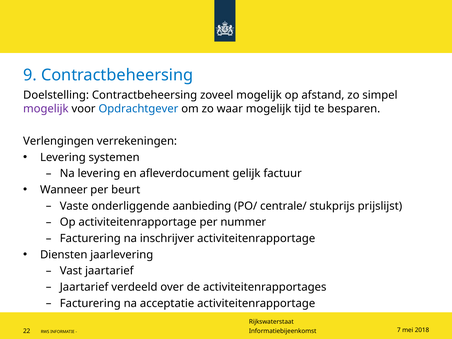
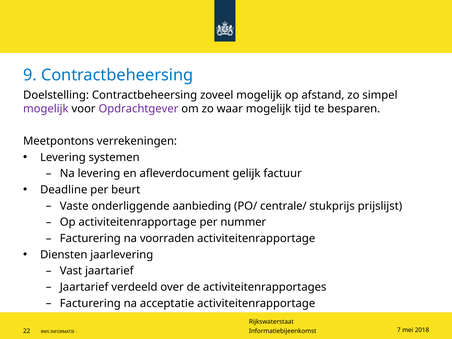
Opdrachtgever colour: blue -> purple
Verlengingen: Verlengingen -> Meetpontons
Wanneer: Wanneer -> Deadline
inschrijver: inschrijver -> voorraden
